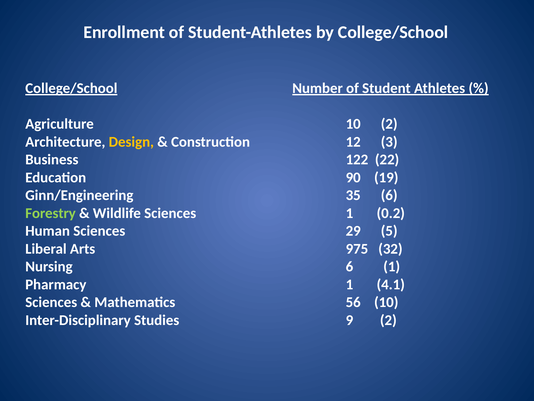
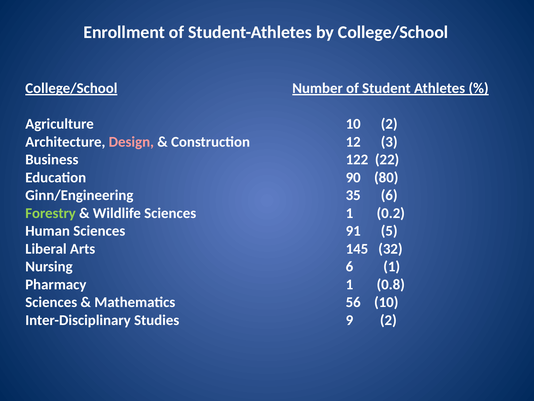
Design colour: yellow -> pink
19: 19 -> 80
29: 29 -> 91
975: 975 -> 145
4.1: 4.1 -> 0.8
